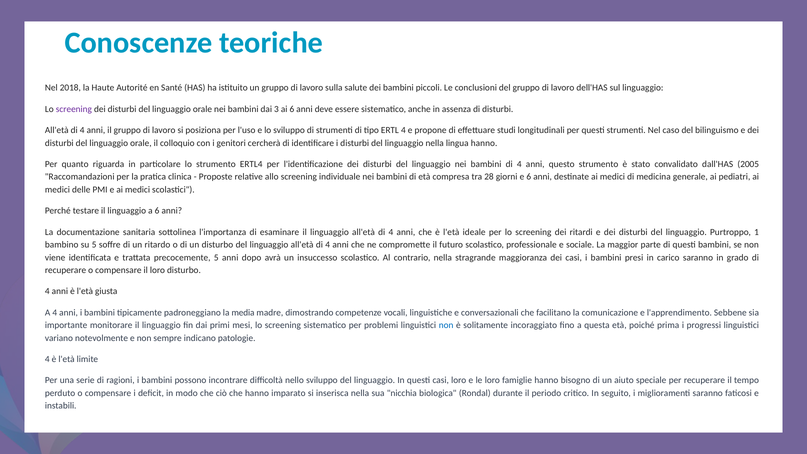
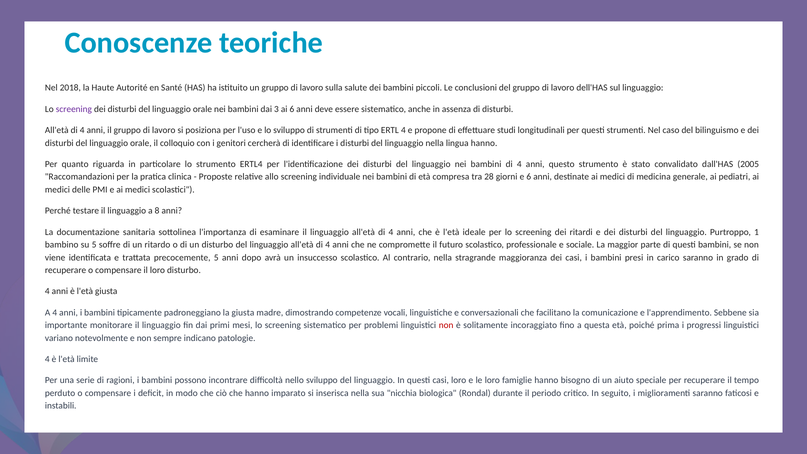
a 6: 6 -> 8
la media: media -> giusta
non at (446, 325) colour: blue -> red
